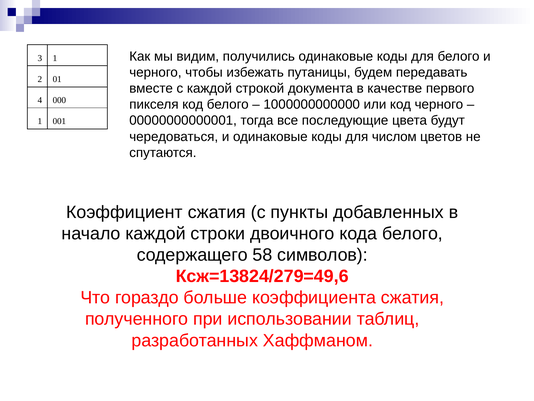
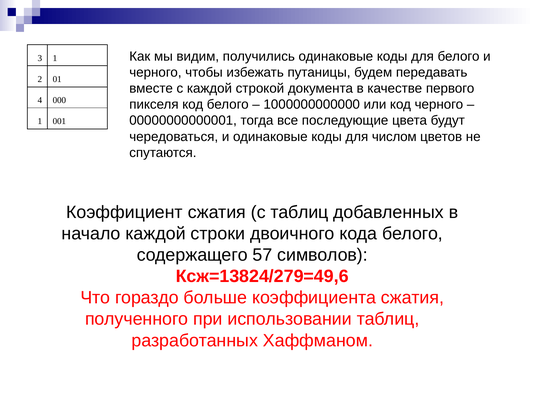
с пункты: пункты -> таблиц
58: 58 -> 57
